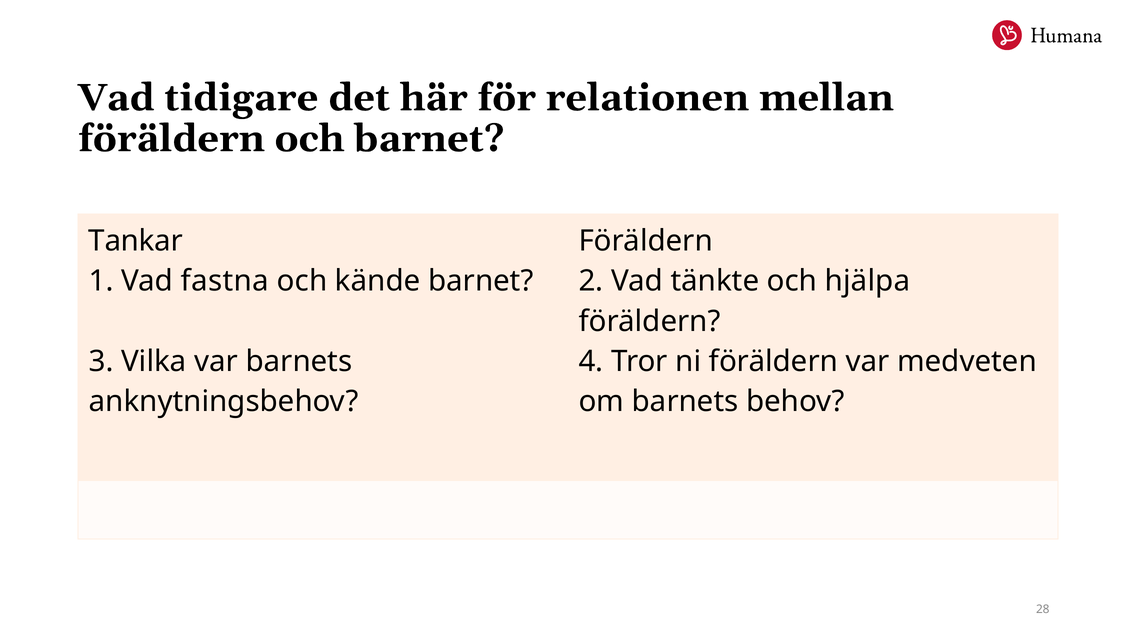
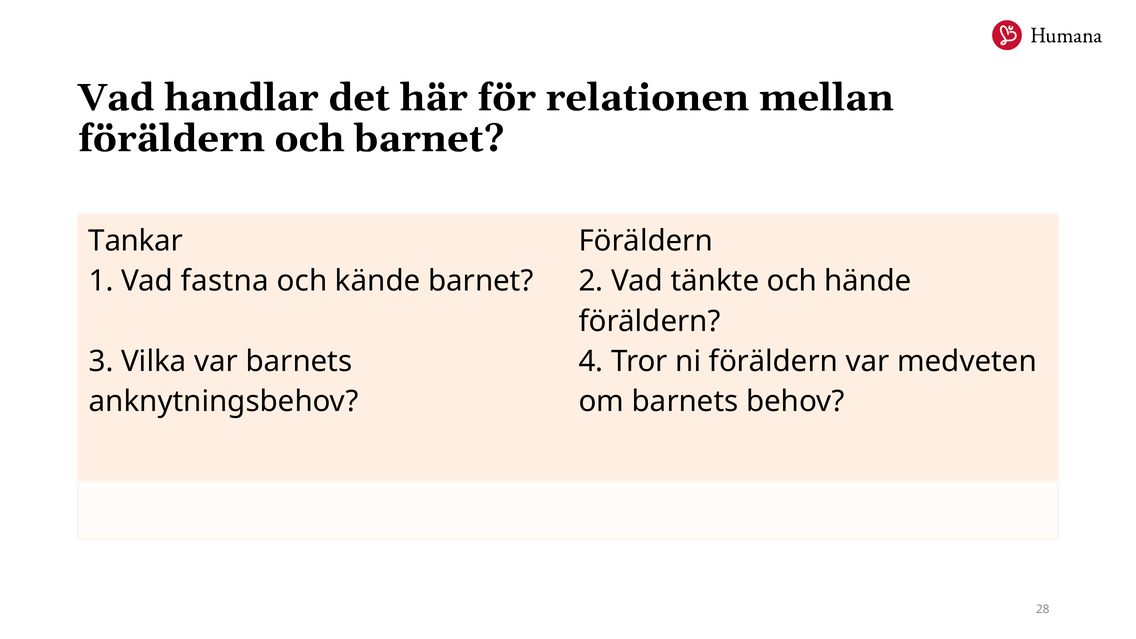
tidigare: tidigare -> handlar
hjälpa: hjälpa -> hände
